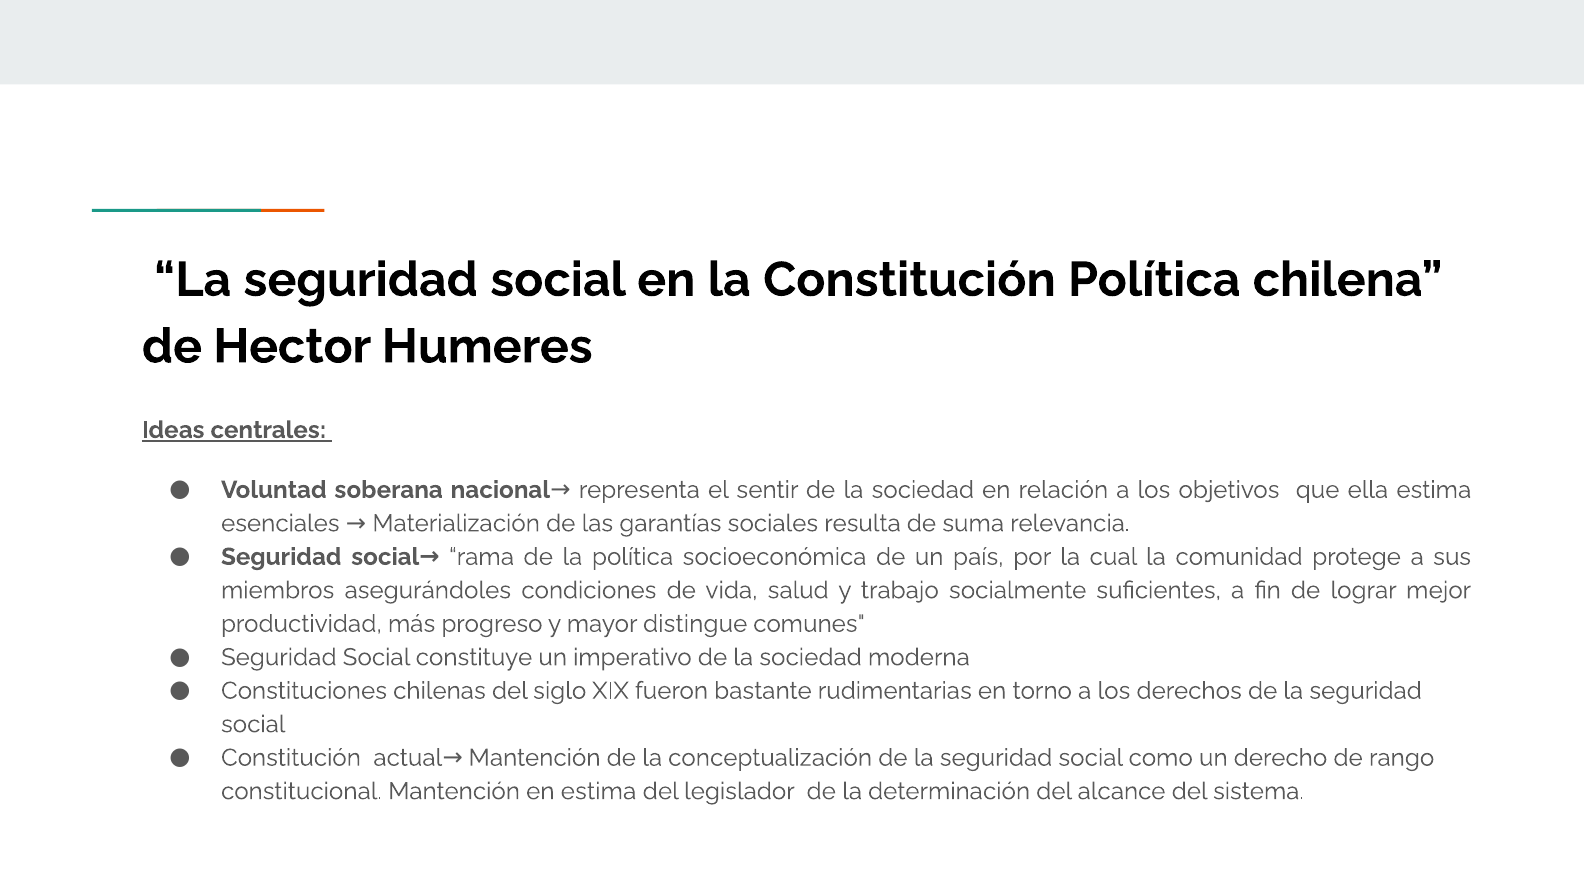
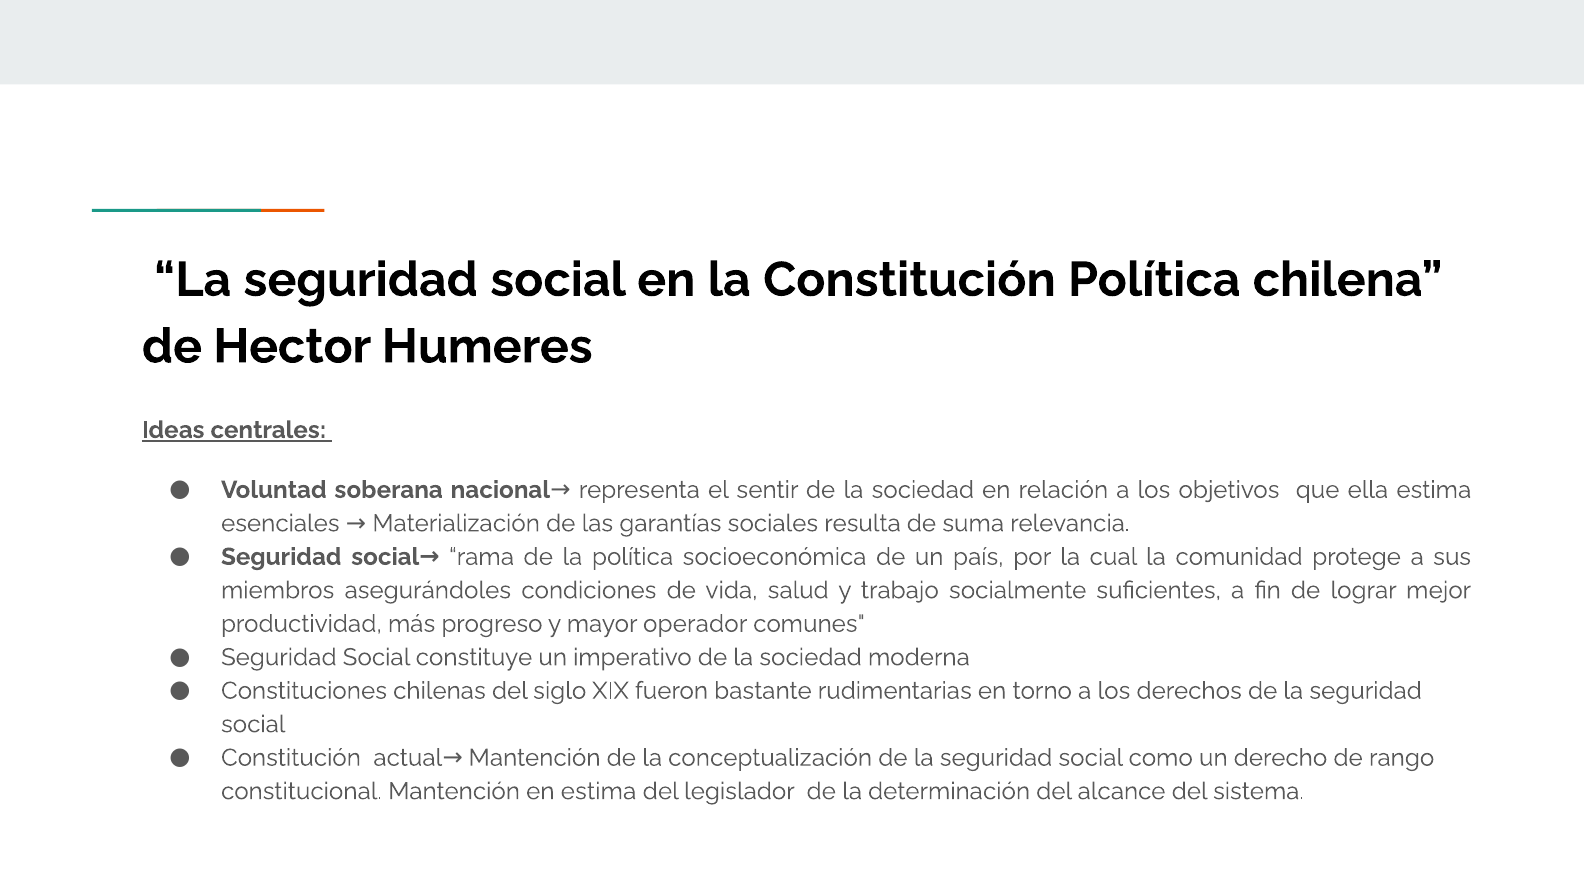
distingue: distingue -> operador
